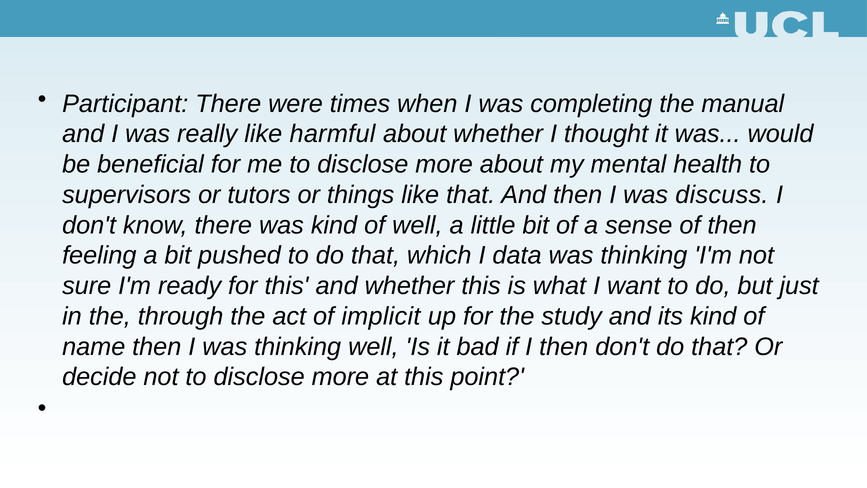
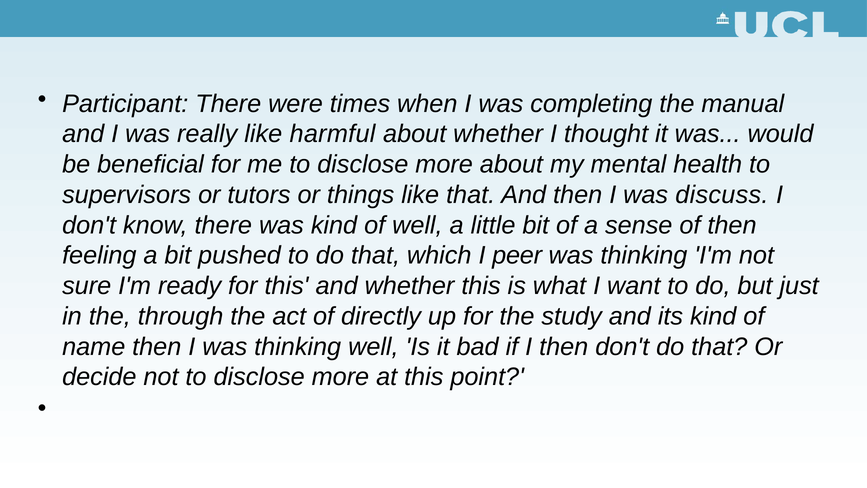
data: data -> peer
implicit: implicit -> directly
